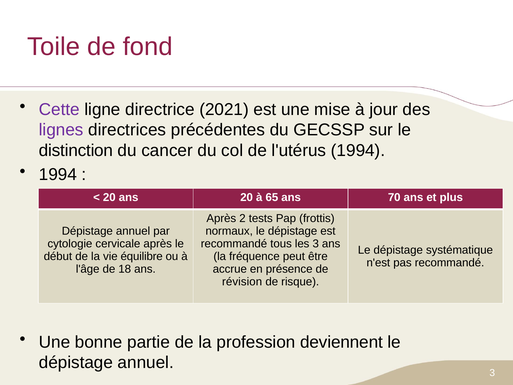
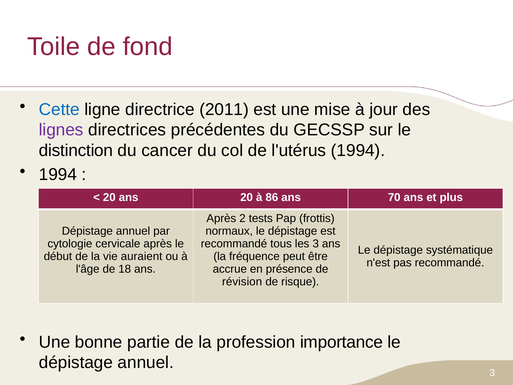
Cette colour: purple -> blue
2021: 2021 -> 2011
65: 65 -> 86
équilibre: équilibre -> auraient
deviennent: deviennent -> importance
